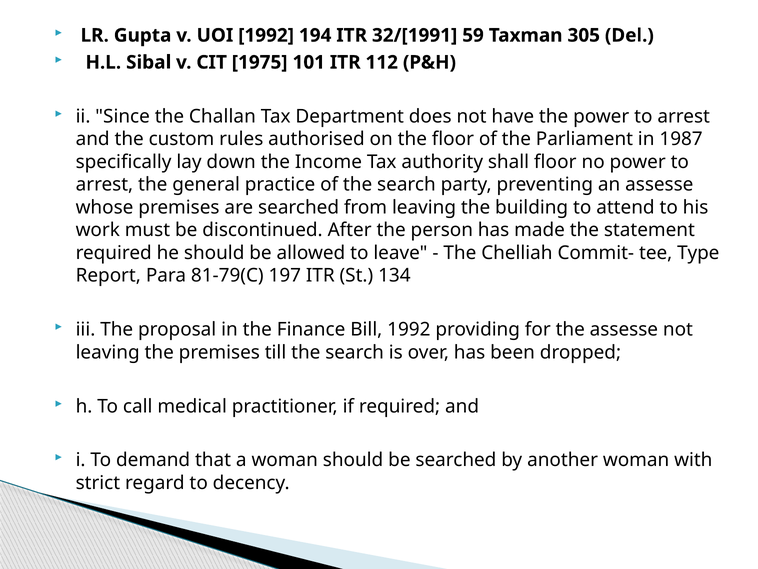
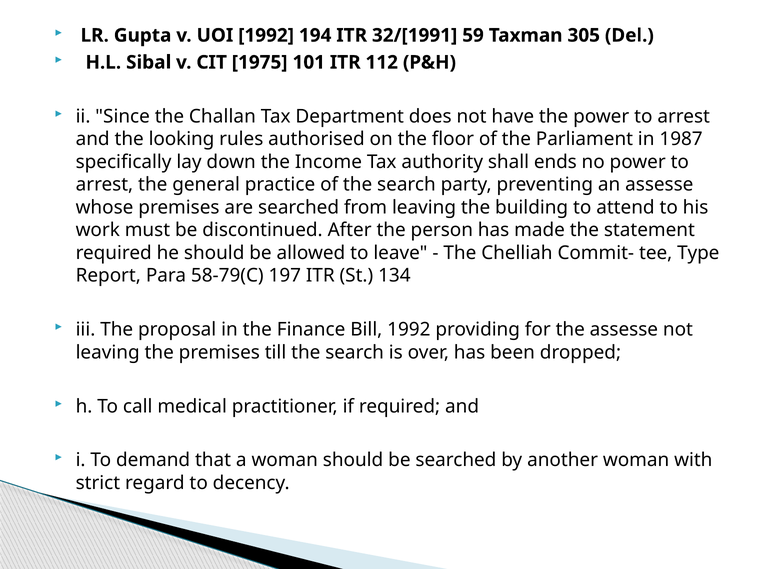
custom: custom -> looking
shall floor: floor -> ends
81-79(C: 81-79(C -> 58-79(C
